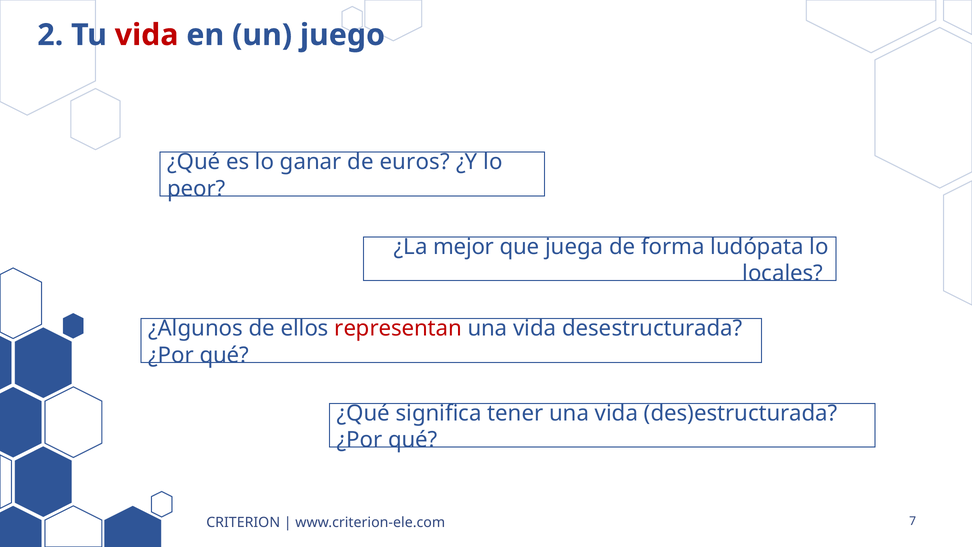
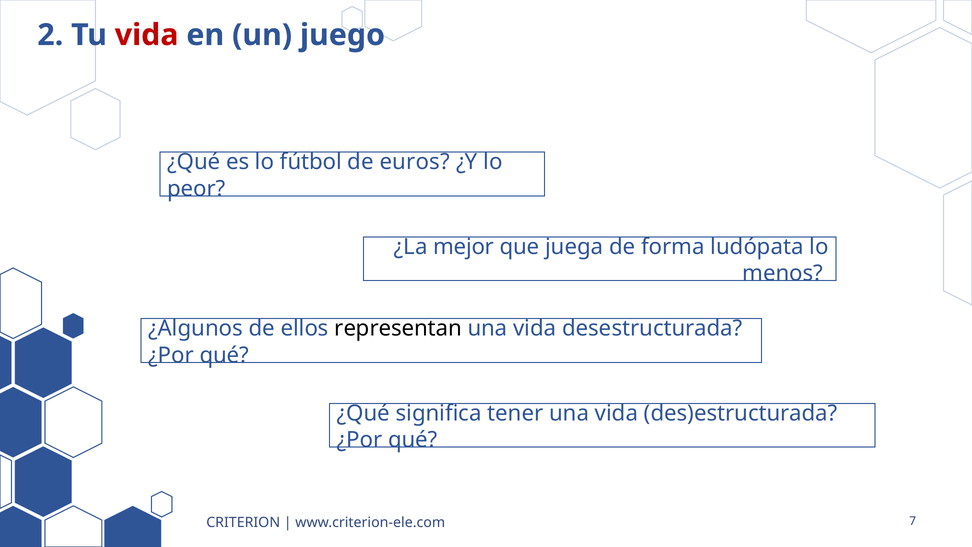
ganar: ganar -> fútbol
locales: locales -> menos
representan colour: red -> black
